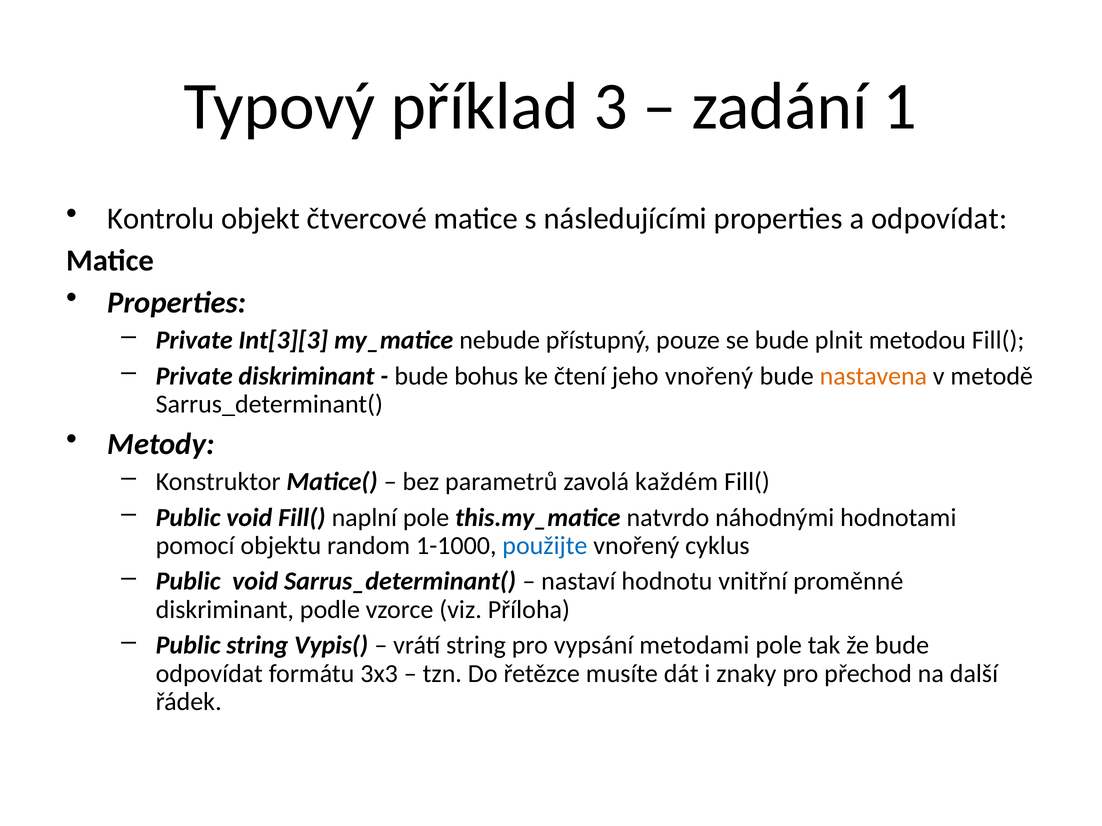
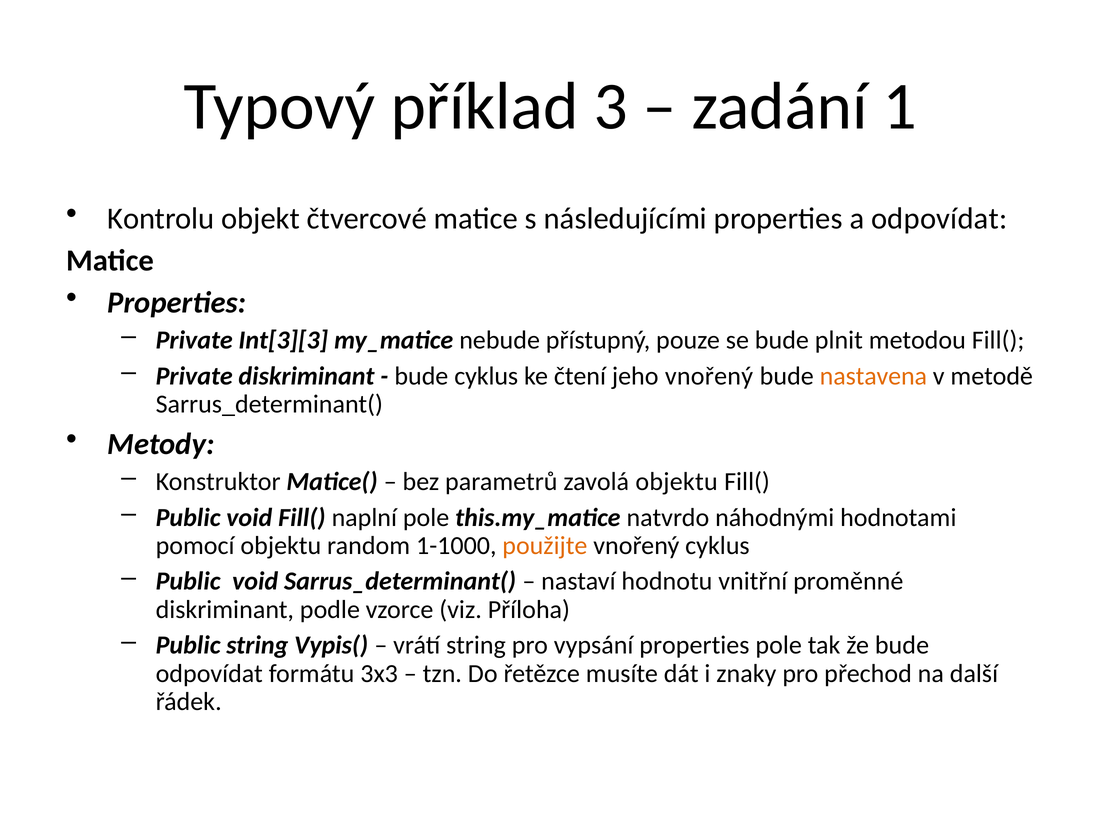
bude bohus: bohus -> cyklus
zavolá každém: každém -> objektu
použijte colour: blue -> orange
vypsání metodami: metodami -> properties
